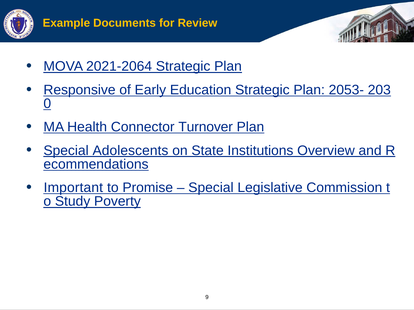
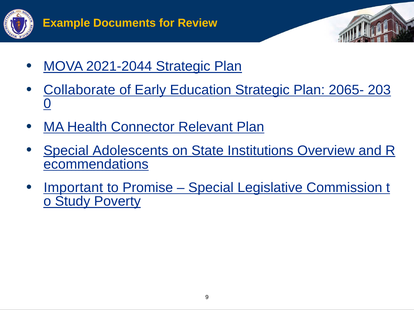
2021-2064: 2021-2064 -> 2021-2044
Responsive: Responsive -> Collaborate
2053-: 2053- -> 2065-
Turnover: Turnover -> Relevant
